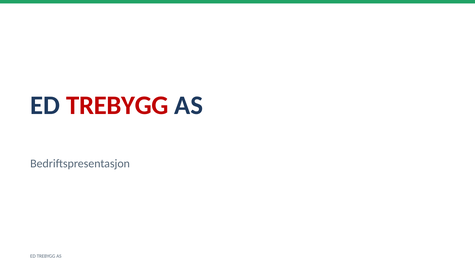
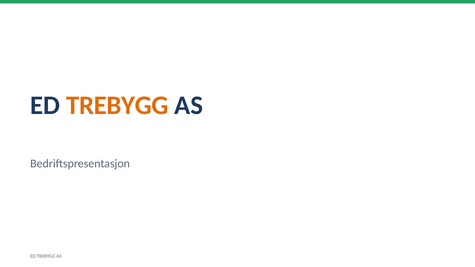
TREBYGG at (117, 105) colour: red -> orange
